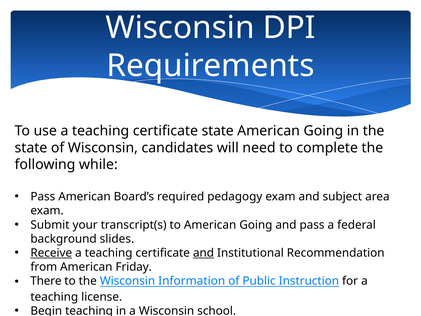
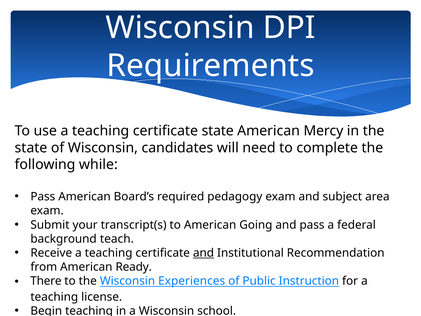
Going at (323, 131): Going -> Mercy
slides: slides -> teach
Receive underline: present -> none
Friday: Friday -> Ready
Information: Information -> Experiences
